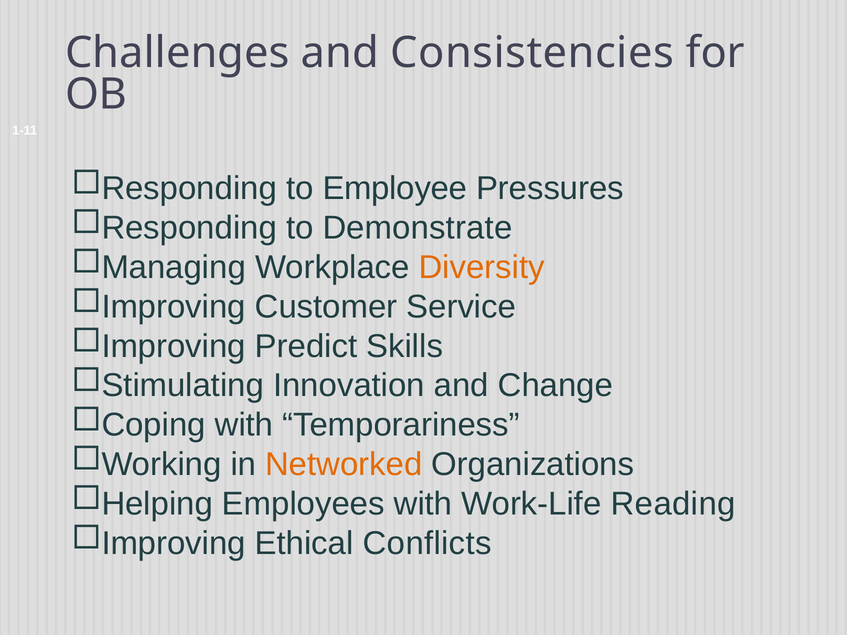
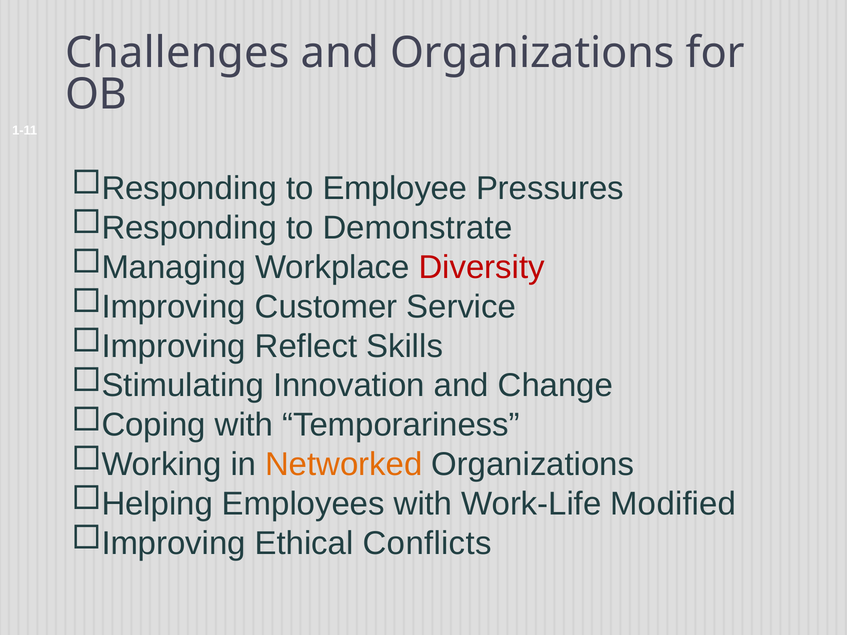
and Consistencies: Consistencies -> Organizations
Diversity colour: orange -> red
Predict: Predict -> Reflect
Reading: Reading -> Modified
